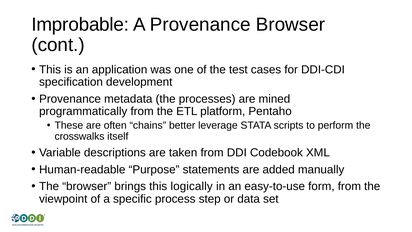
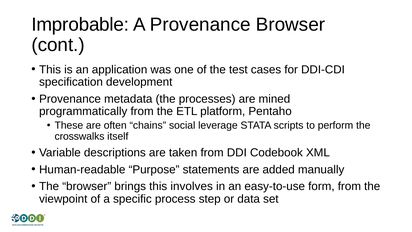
better: better -> social
logically: logically -> involves
